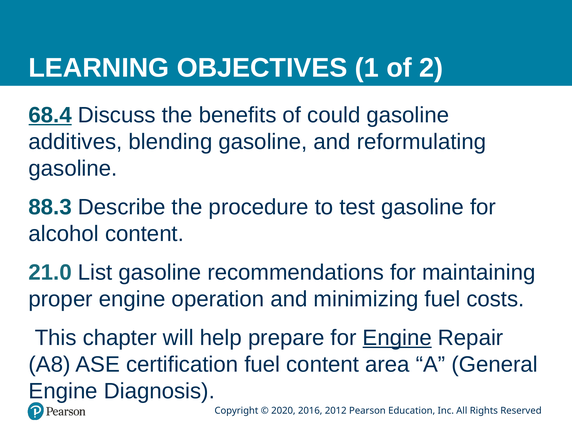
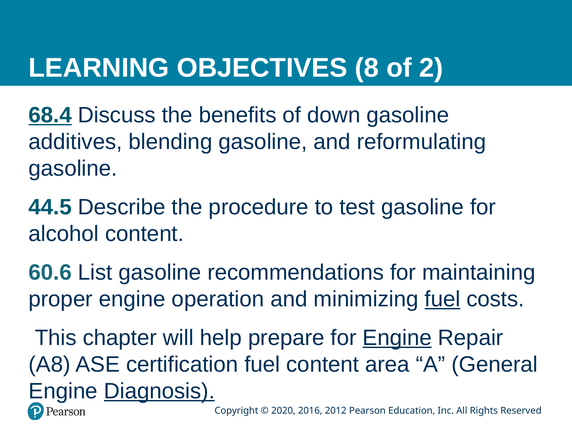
1: 1 -> 8
could: could -> down
88.3: 88.3 -> 44.5
21.0: 21.0 -> 60.6
fuel at (442, 299) underline: none -> present
Diagnosis underline: none -> present
